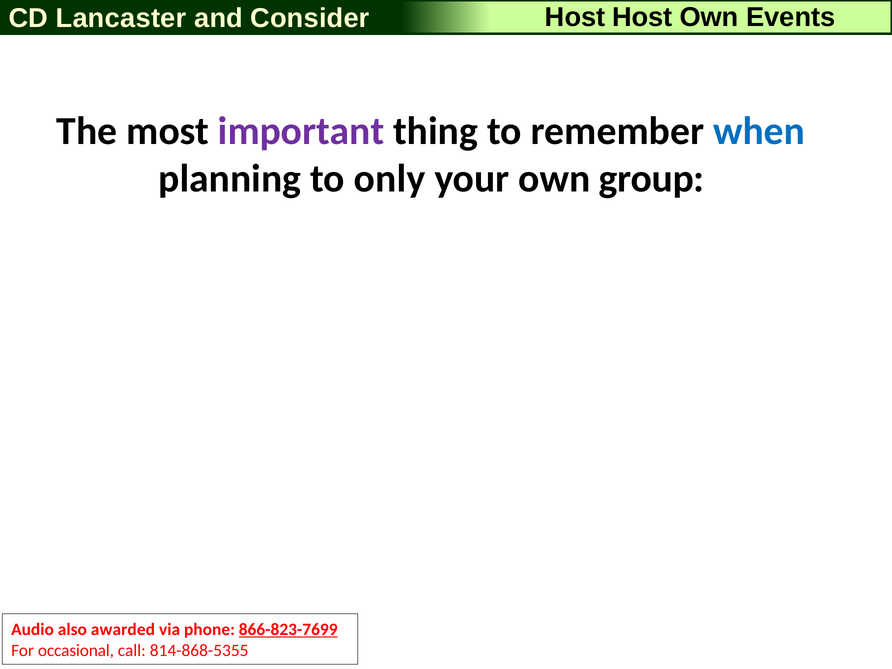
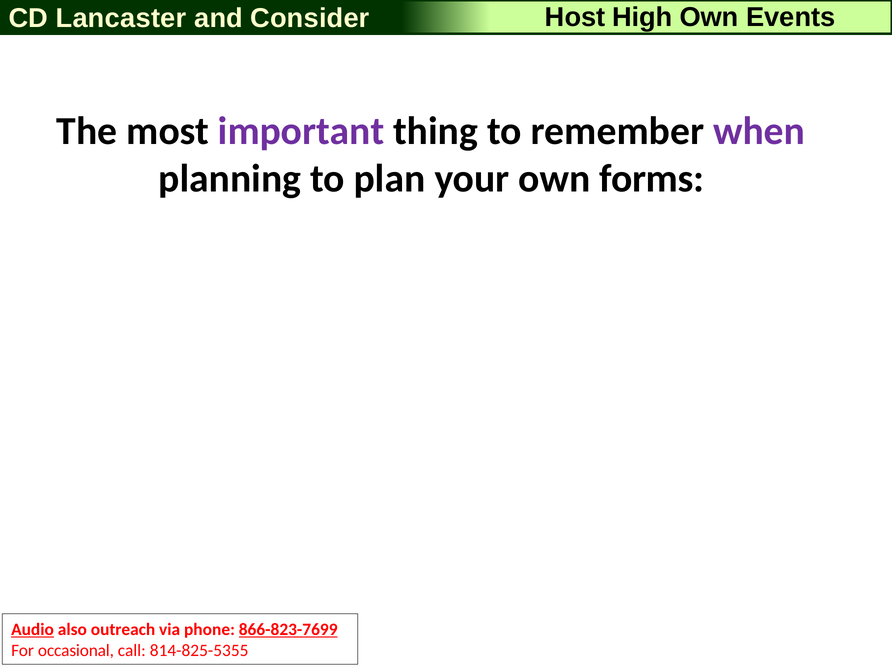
Host Host: Host -> High
when colour: blue -> purple
only: only -> plan
group: group -> forms
Audio underline: none -> present
awarded: awarded -> outreach
814-868-5355: 814-868-5355 -> 814-825-5355
